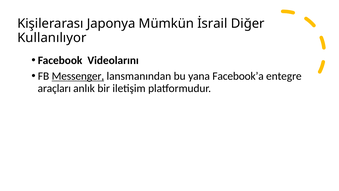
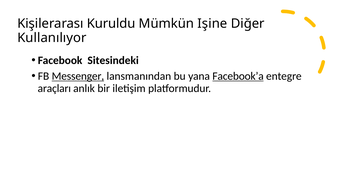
Japonya: Japonya -> Kuruldu
İsrail: İsrail -> Işine
Videolarını: Videolarını -> Sitesindeki
Facebook’a underline: none -> present
